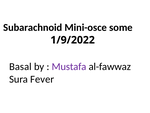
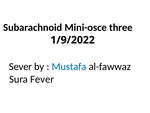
some: some -> three
Basal: Basal -> Sever
Mustafa colour: purple -> blue
